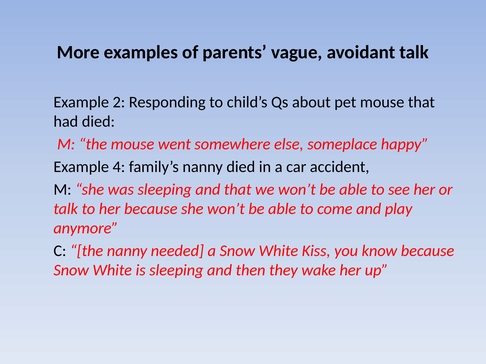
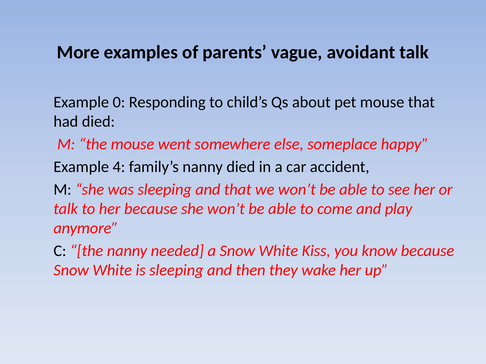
2: 2 -> 0
